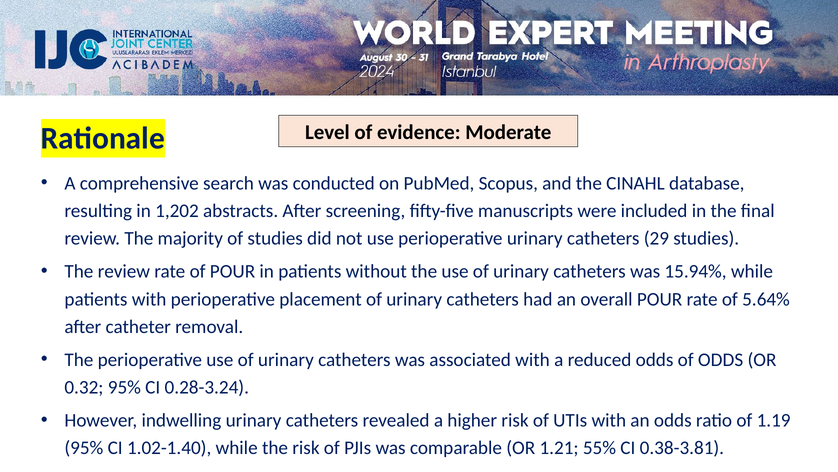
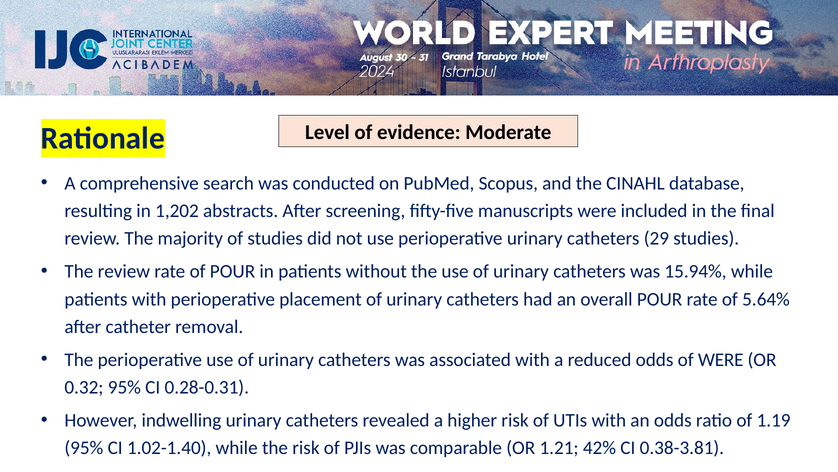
of ODDS: ODDS -> WERE
0.28-3.24: 0.28-3.24 -> 0.28-0.31
55%: 55% -> 42%
